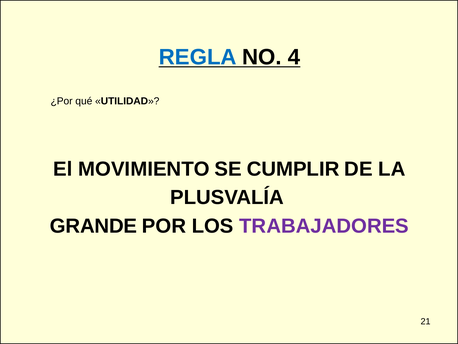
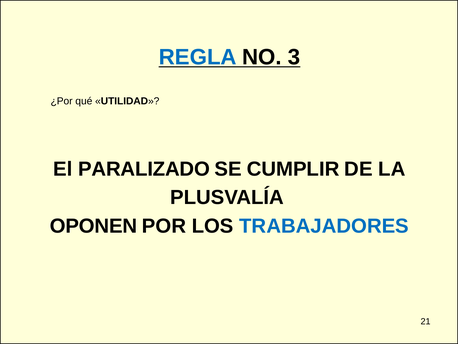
4: 4 -> 3
MOVIMIENTO: MOVIMIENTO -> PARALIZADO
GRANDE: GRANDE -> OPONEN
TRABAJADORES colour: purple -> blue
